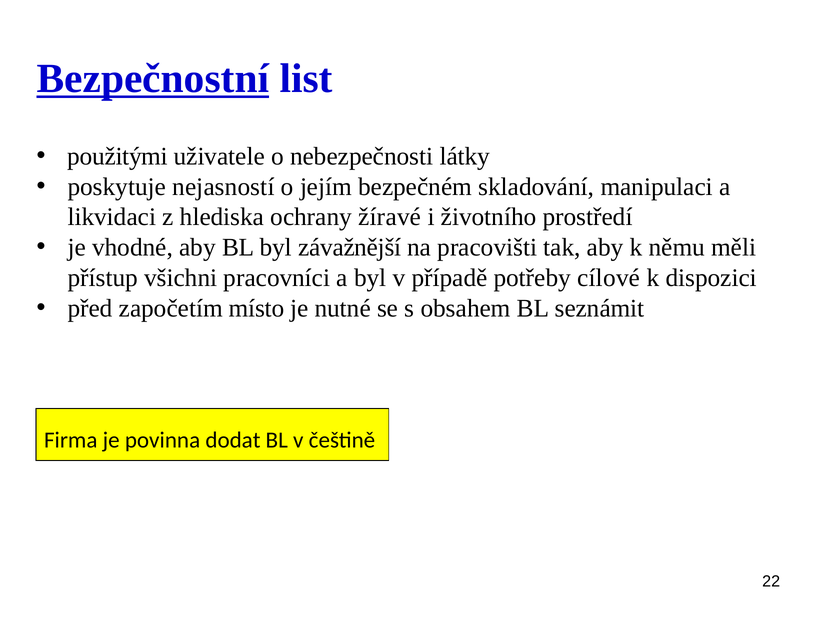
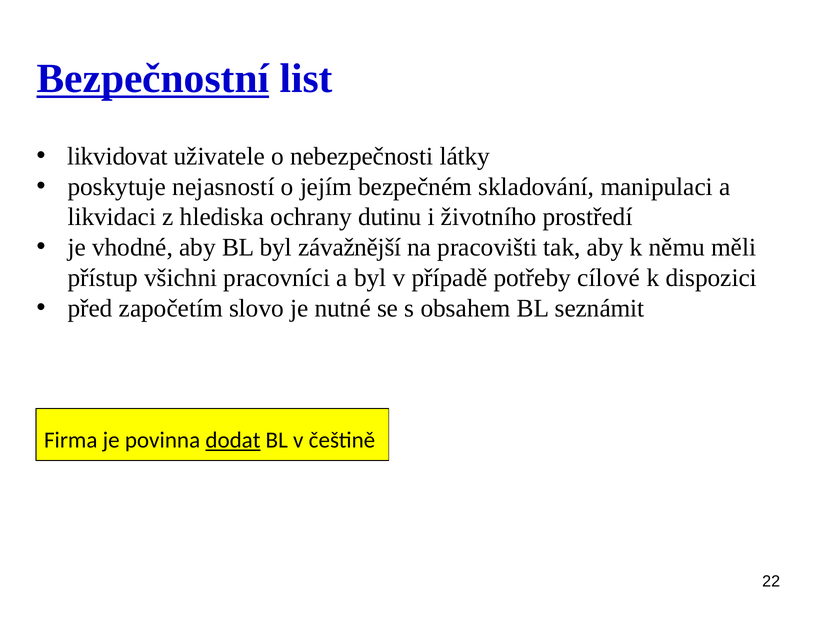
použitými: použitými -> likvidovat
žíravé: žíravé -> dutinu
místo: místo -> slovo
dodat underline: none -> present
